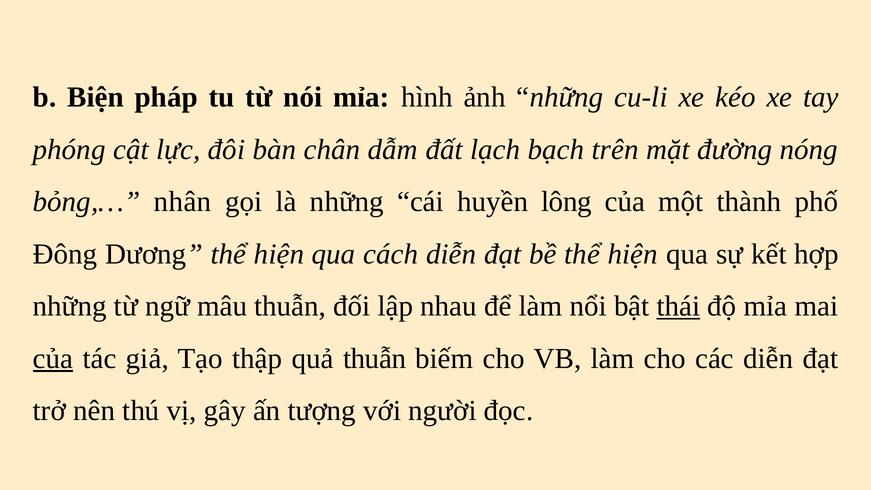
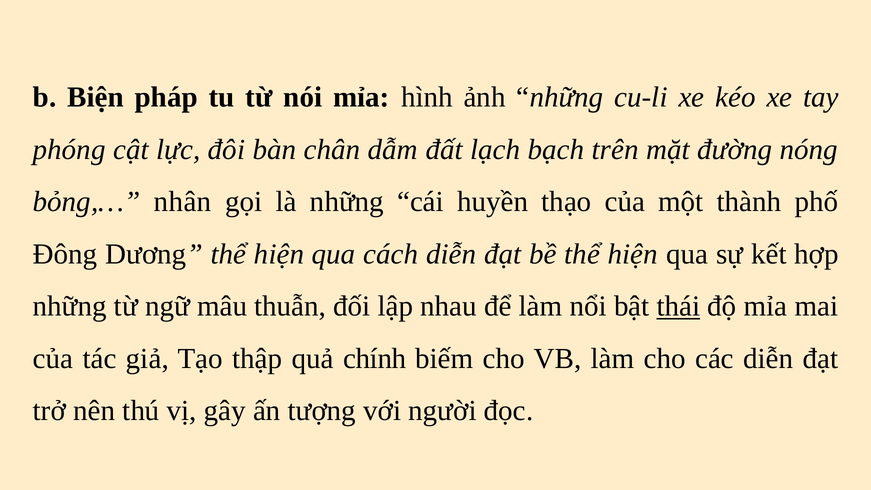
lông: lông -> thạo
của at (53, 358) underline: present -> none
quả thuẫn: thuẫn -> chính
